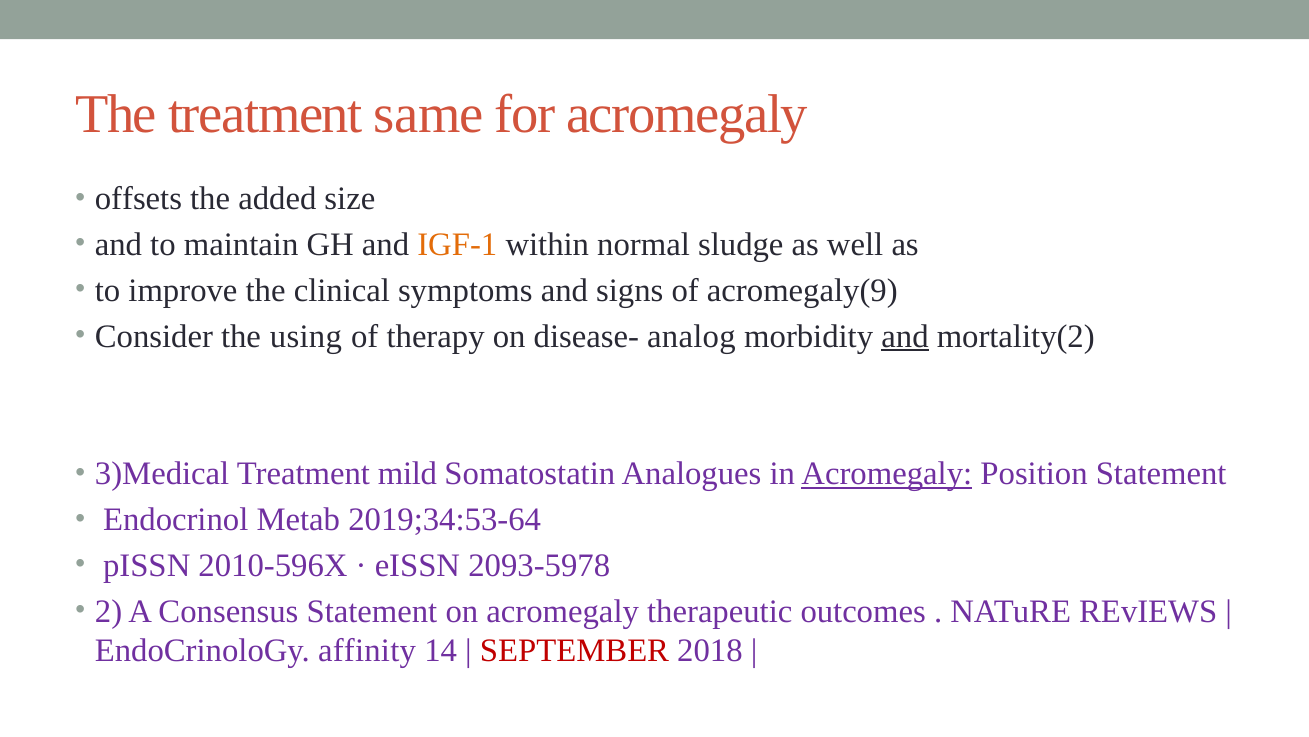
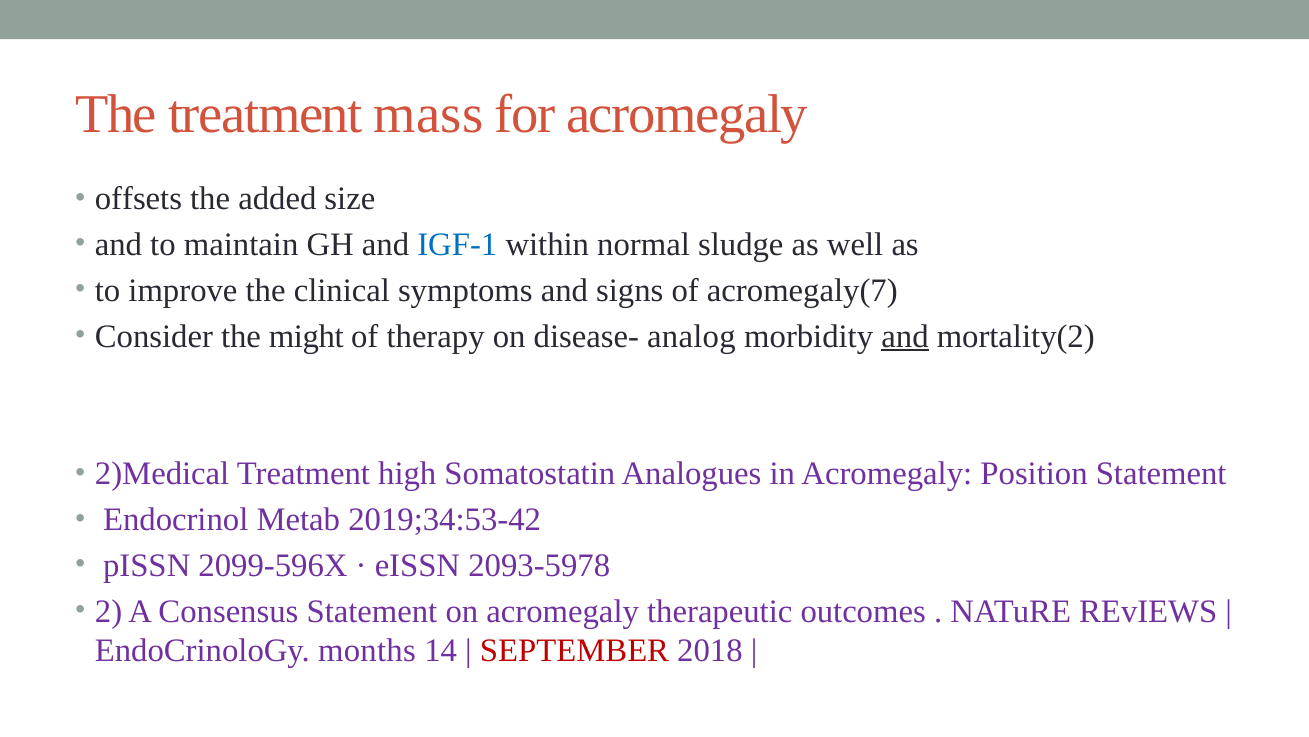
same: same -> mass
IGF-1 colour: orange -> blue
acromegaly(9: acromegaly(9 -> acromegaly(7
using: using -> might
3)Medical: 3)Medical -> 2)Medical
mild: mild -> high
Acromegaly at (887, 473) underline: present -> none
2019;34:53-64: 2019;34:53-64 -> 2019;34:53-42
2010-596X: 2010-596X -> 2099-596X
affinity: affinity -> months
